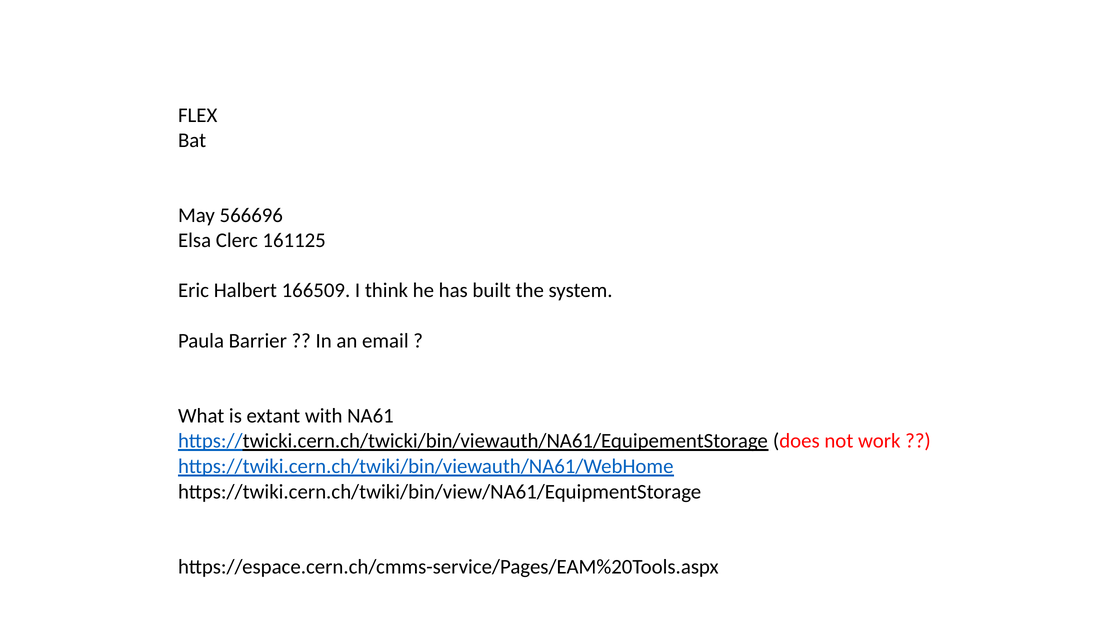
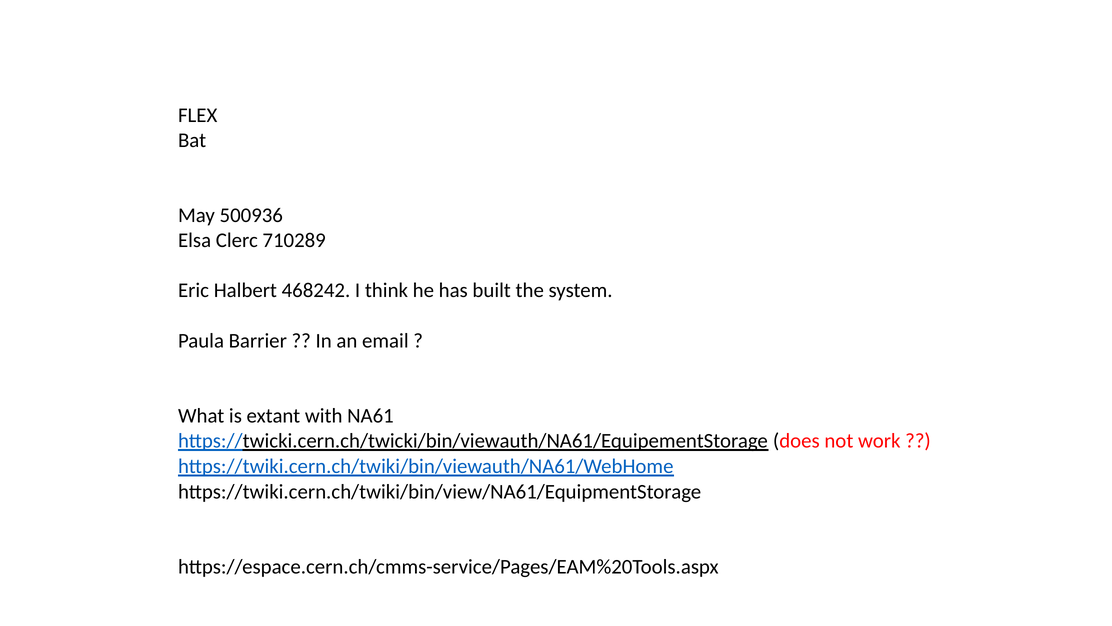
566696: 566696 -> 500936
161125: 161125 -> 710289
166509: 166509 -> 468242
